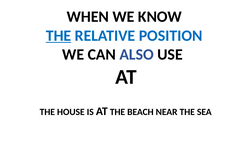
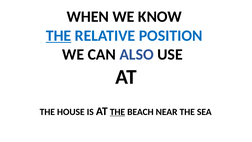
THE at (117, 112) underline: none -> present
